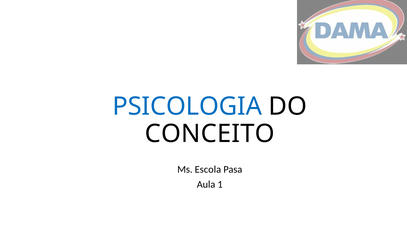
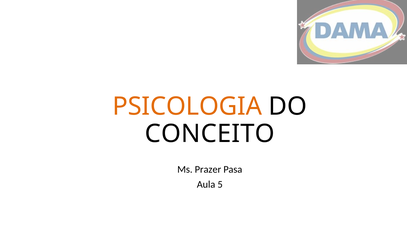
PSICOLOGIA colour: blue -> orange
Escola: Escola -> Prazer
1: 1 -> 5
